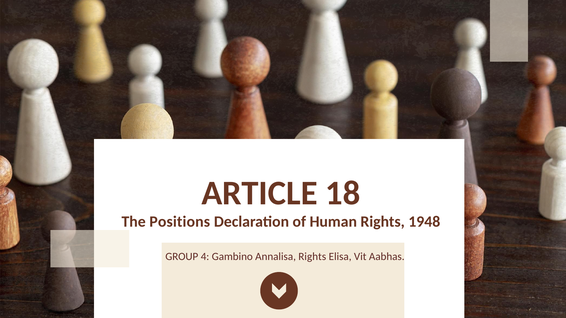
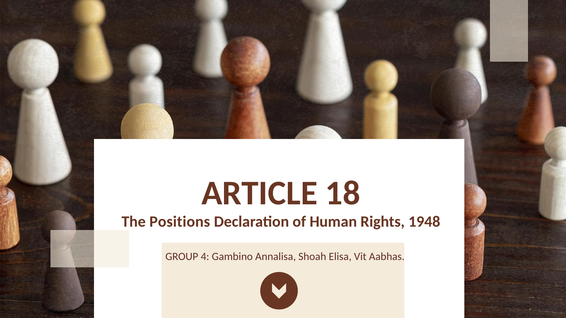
Annalisa Rights: Rights -> Shoah
